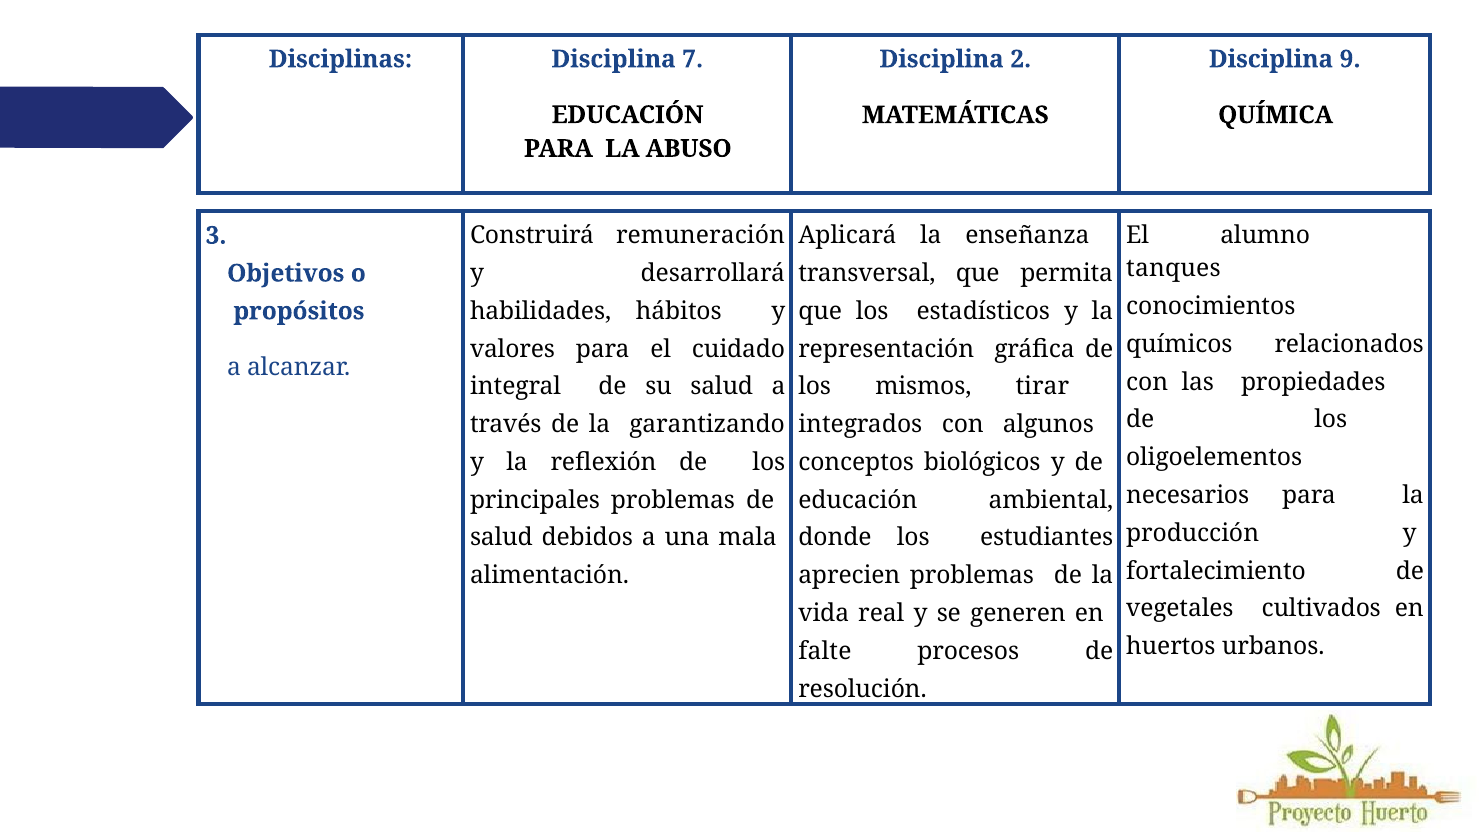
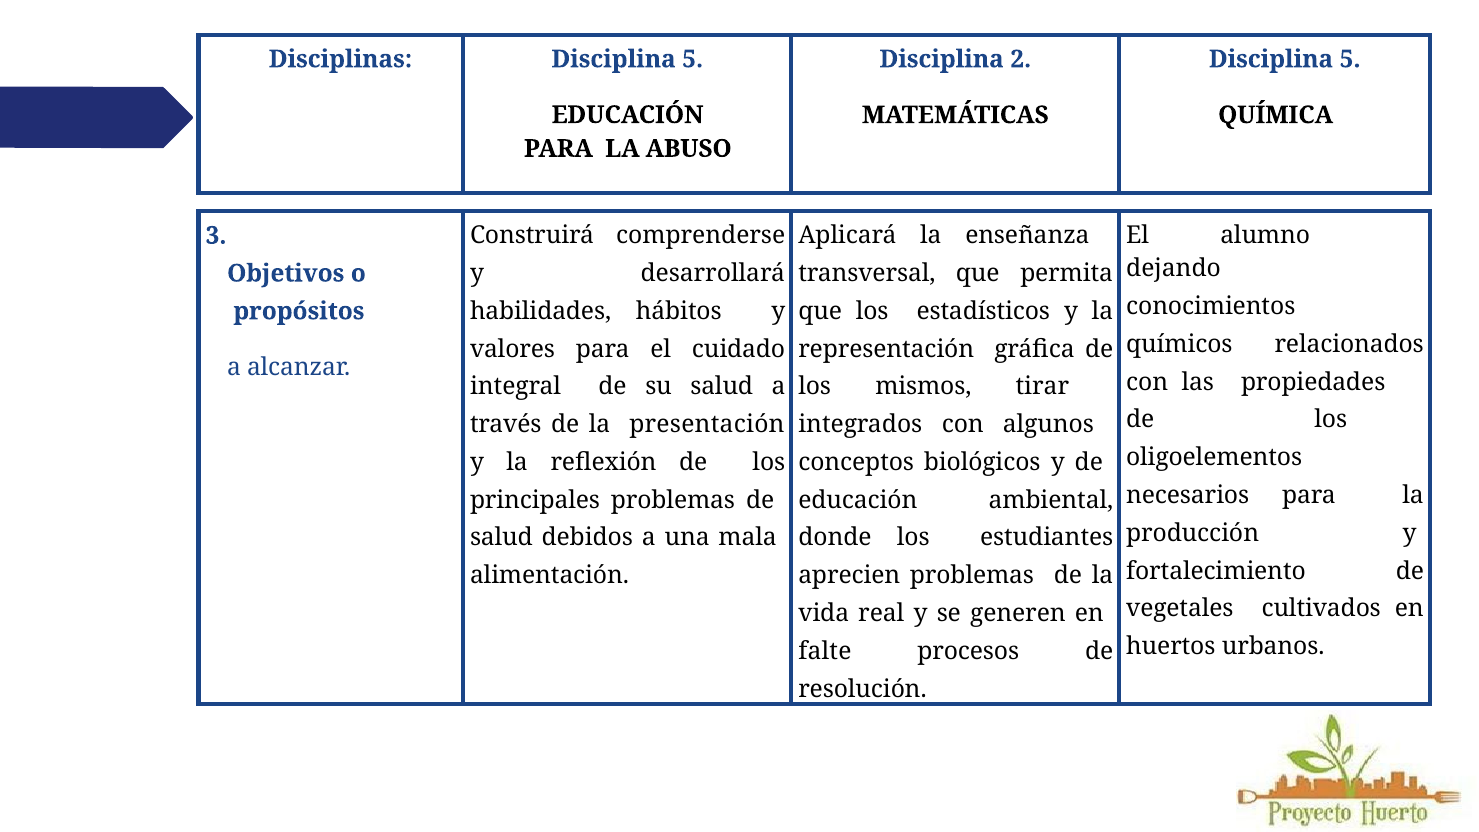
Disciplinas Disciplina 7: 7 -> 5
9 at (1350, 59): 9 -> 5
remuneración: remuneración -> comprenderse
tanques: tanques -> dejando
garantizando: garantizando -> presentación
